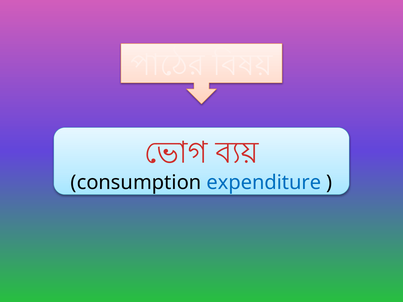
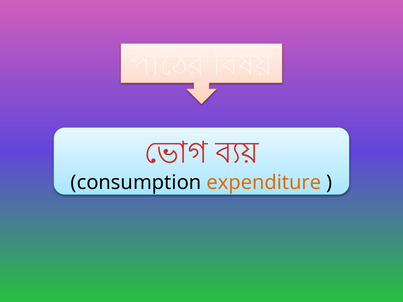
expenditure colour: blue -> orange
